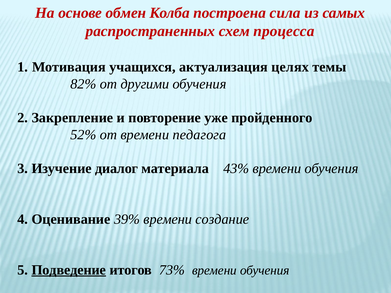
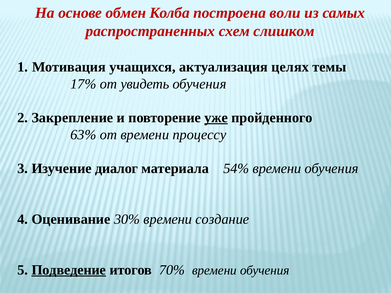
сила: сила -> воли
процесса: процесса -> слишком
82%: 82% -> 17%
другими: другими -> увидеть
уже underline: none -> present
52%: 52% -> 63%
педагога: педагога -> процессу
43%: 43% -> 54%
39%: 39% -> 30%
73%: 73% -> 70%
